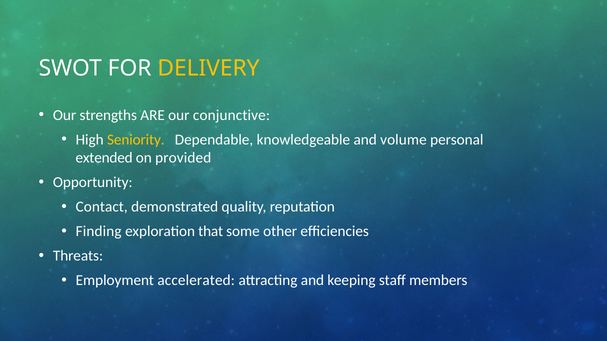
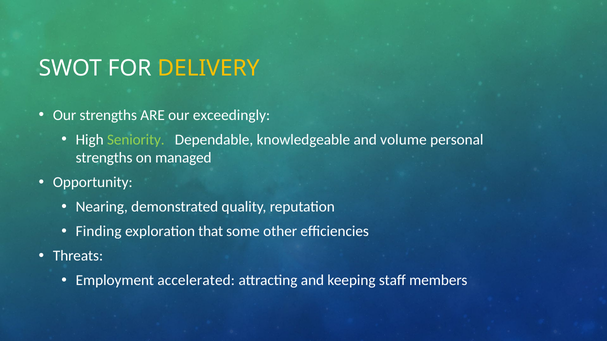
conjunctive: conjunctive -> exceedingly
Seniority colour: yellow -> light green
extended at (104, 158): extended -> strengths
provided: provided -> managed
Contact: Contact -> Nearing
